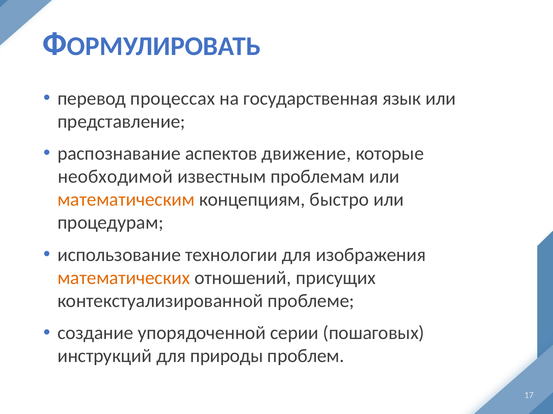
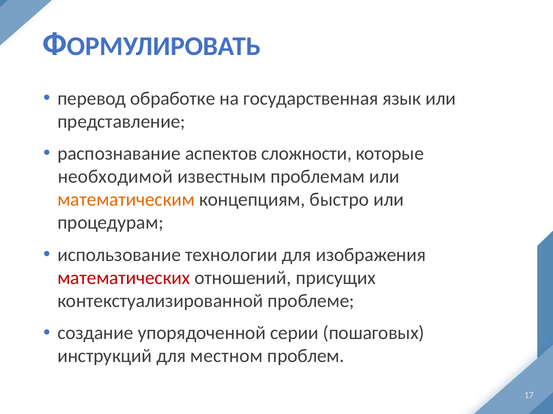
процессах: процессах -> обработке
движение: движение -> сложности
математических colour: orange -> red
природы: природы -> местном
